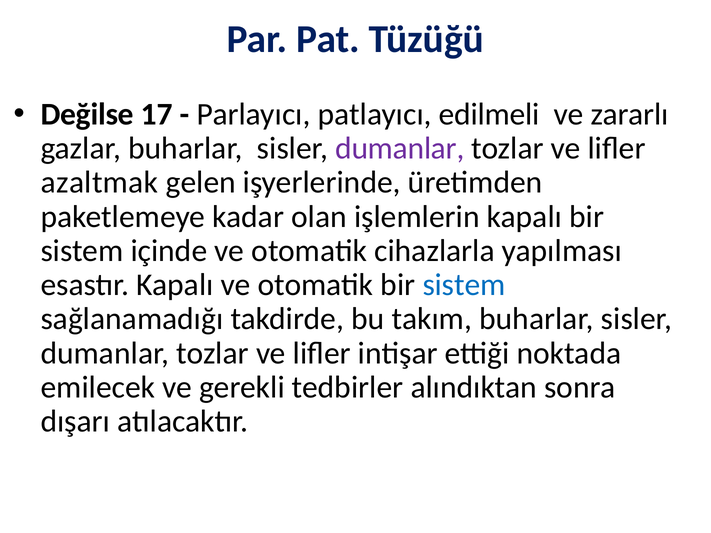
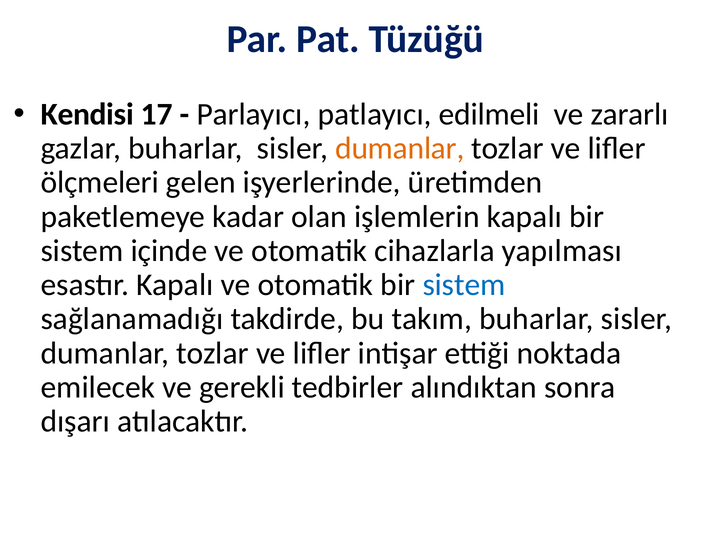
Değilse: Değilse -> Kendisi
dumanlar at (400, 148) colour: purple -> orange
azaltmak: azaltmak -> ölçmeleri
